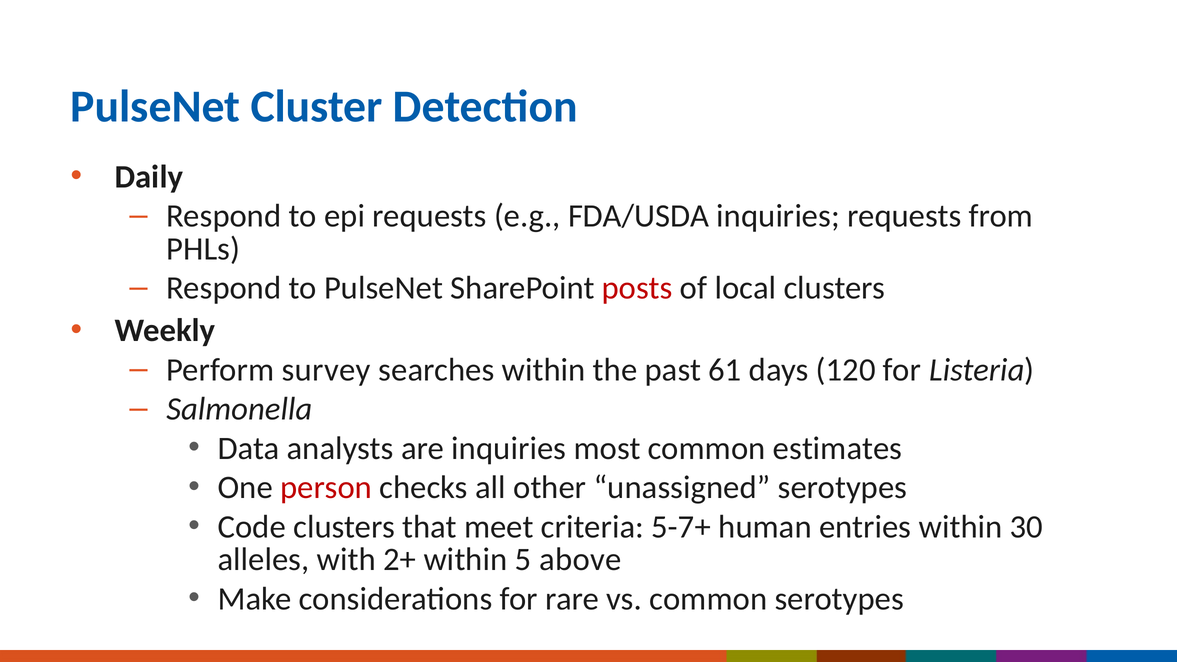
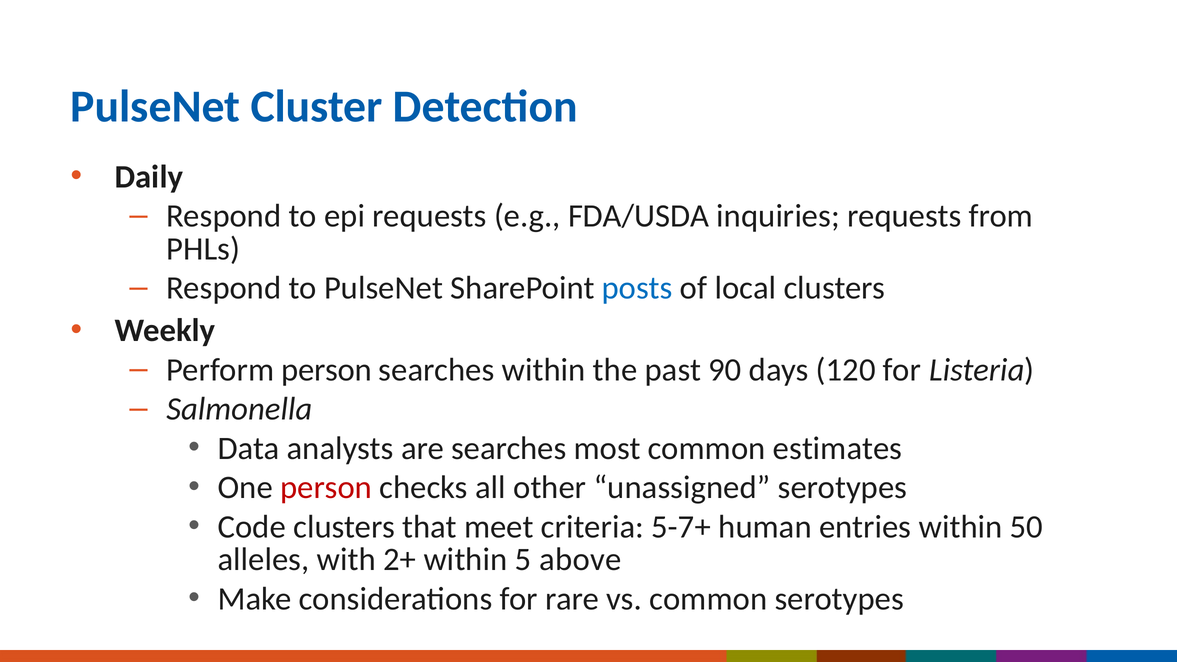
posts colour: red -> blue
Perform survey: survey -> person
61: 61 -> 90
are inquiries: inquiries -> searches
30: 30 -> 50
